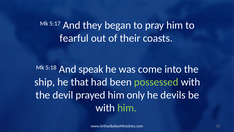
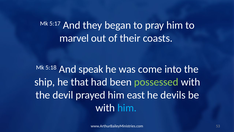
fearful: fearful -> marvel
only: only -> east
him at (127, 108) colour: light green -> light blue
